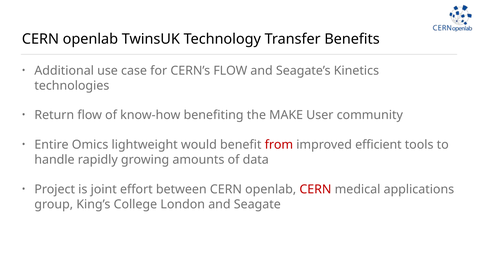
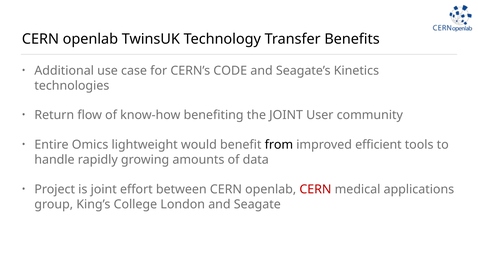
CERN’s FLOW: FLOW -> CODE
the MAKE: MAKE -> JOINT
from colour: red -> black
